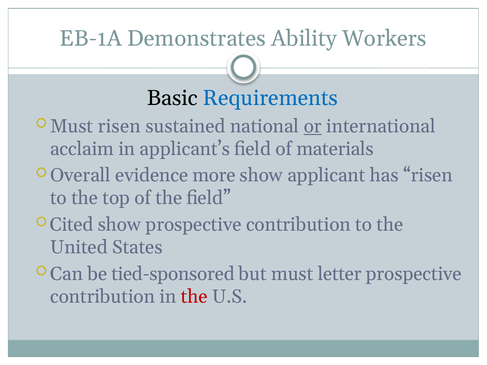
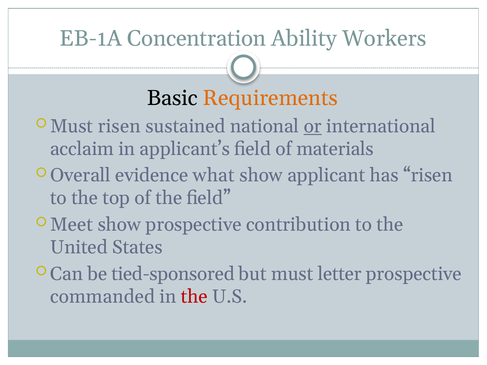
Demonstrates: Demonstrates -> Concentration
Requirements colour: blue -> orange
more: more -> what
Cited: Cited -> Meet
contribution at (103, 297): contribution -> commanded
